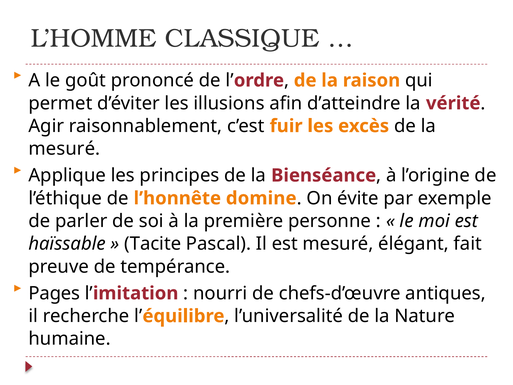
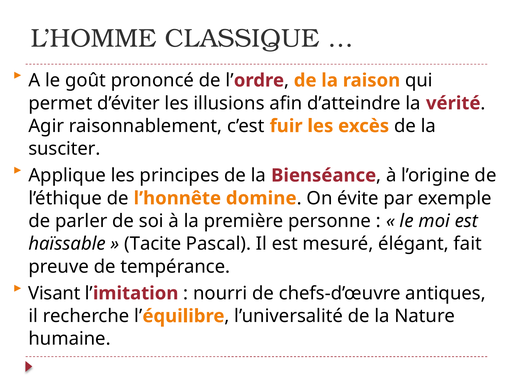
mesuré at (64, 149): mesuré -> susciter
Pages: Pages -> Visant
